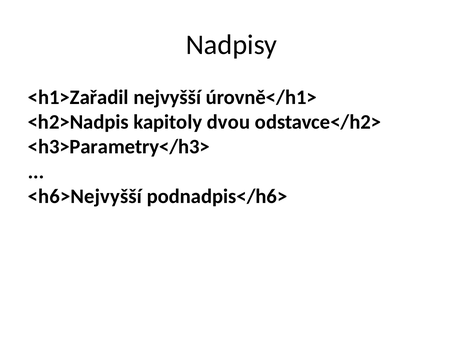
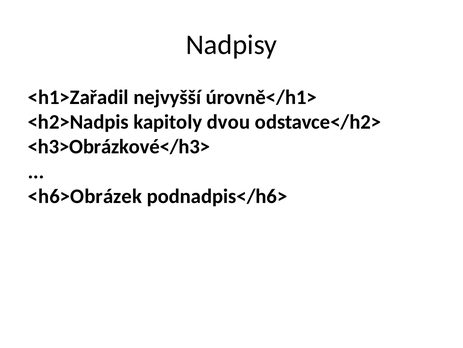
<h3>Parametry</h3>: <h3>Parametry</h3> -> <h3>Obrázkové</h3>
<h6>Nejvyšší: <h6>Nejvyšší -> <h6>Obrázek
